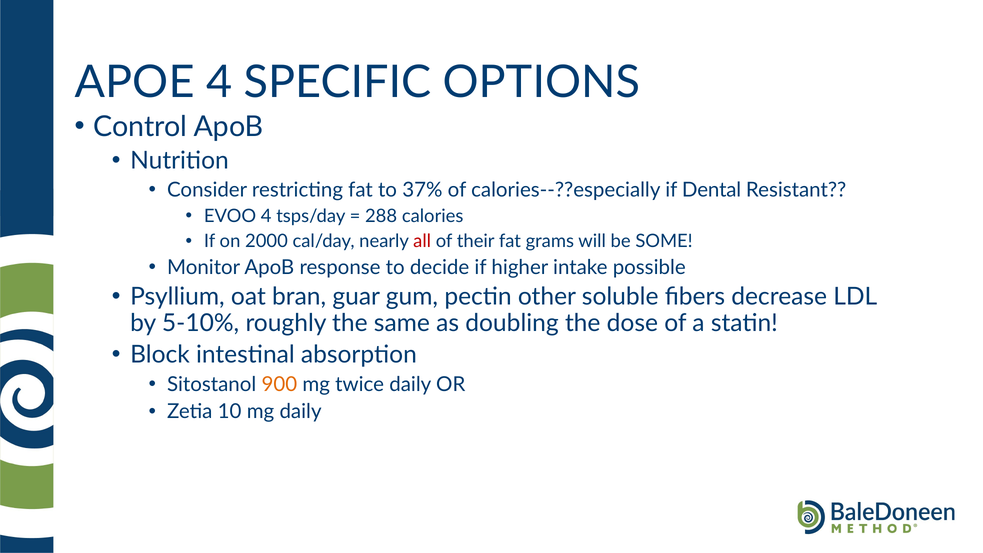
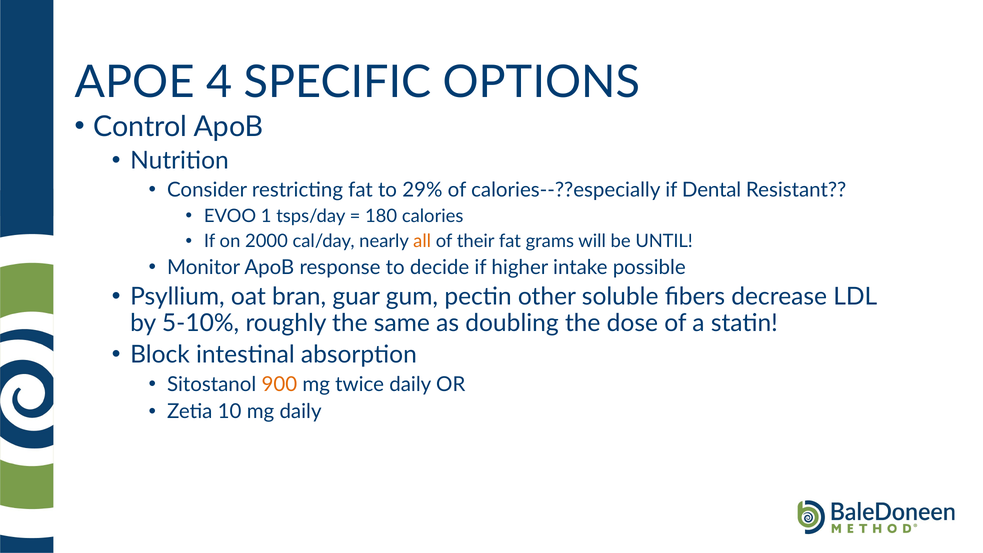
37%: 37% -> 29%
EVOO 4: 4 -> 1
288: 288 -> 180
all colour: red -> orange
SOME: SOME -> UNTIL
